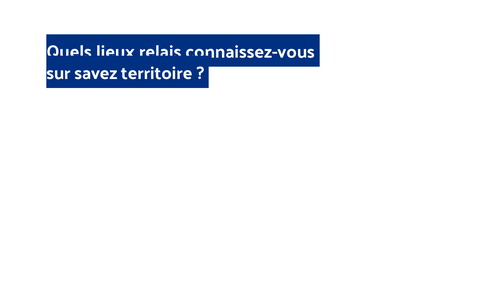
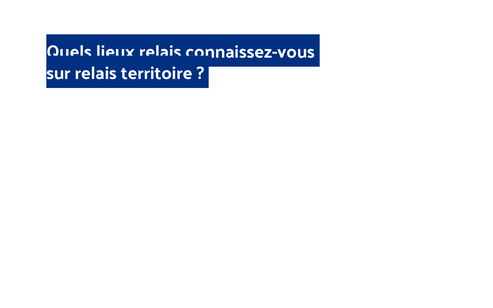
sur savez: savez -> relais
